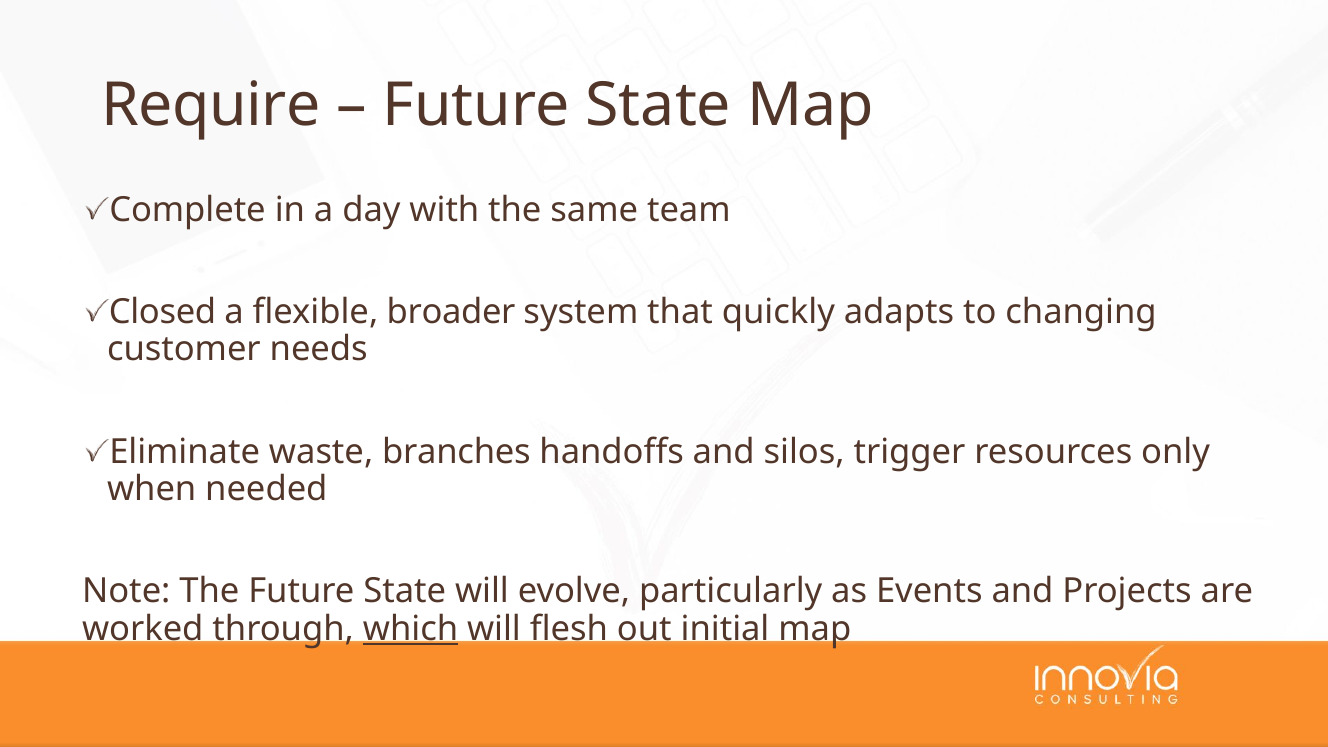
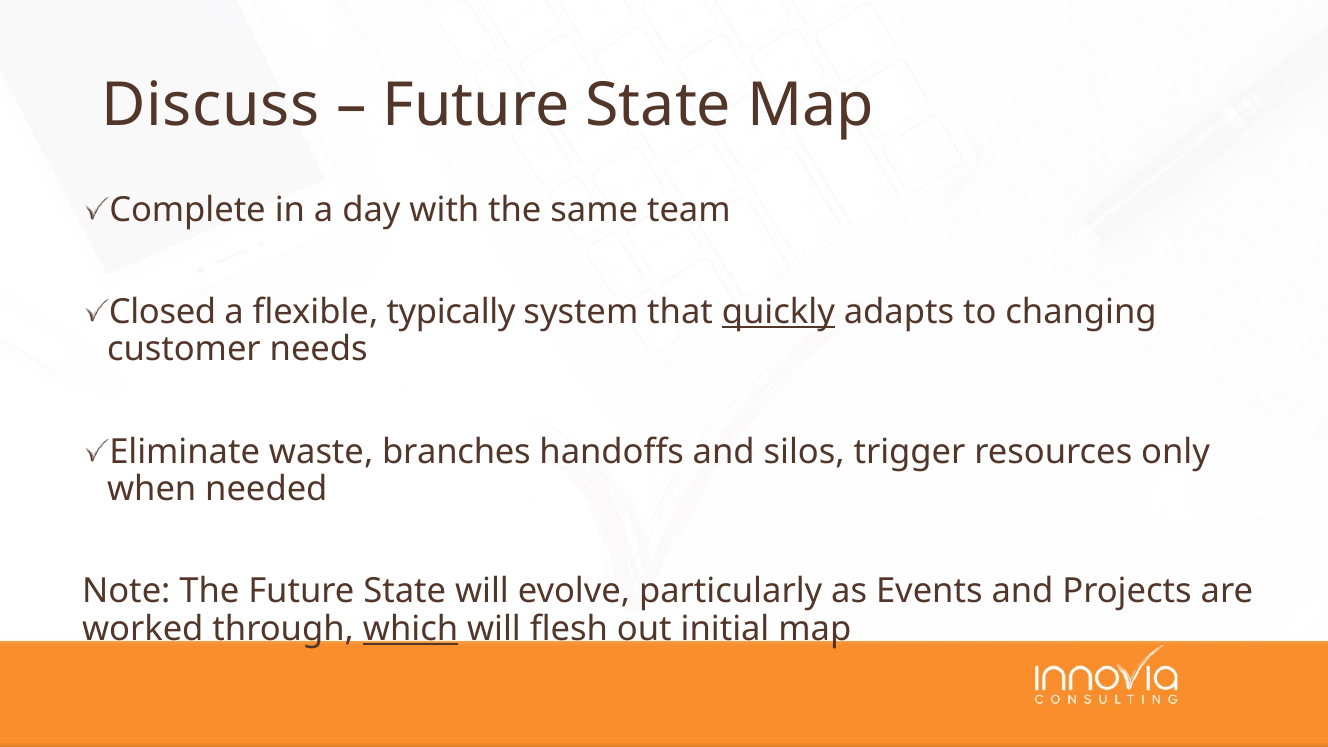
Require: Require -> Discuss
broader: broader -> typically
quickly underline: none -> present
